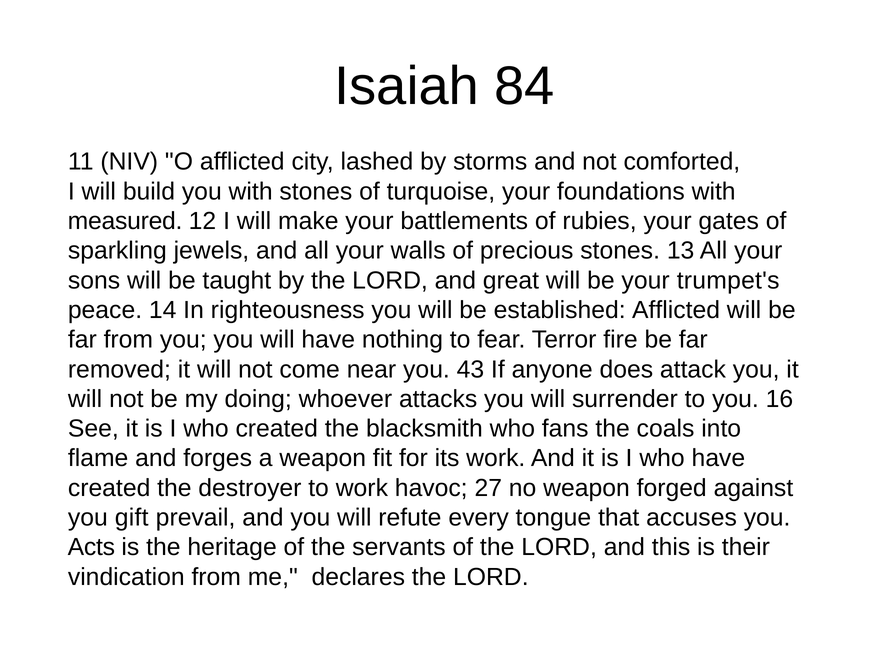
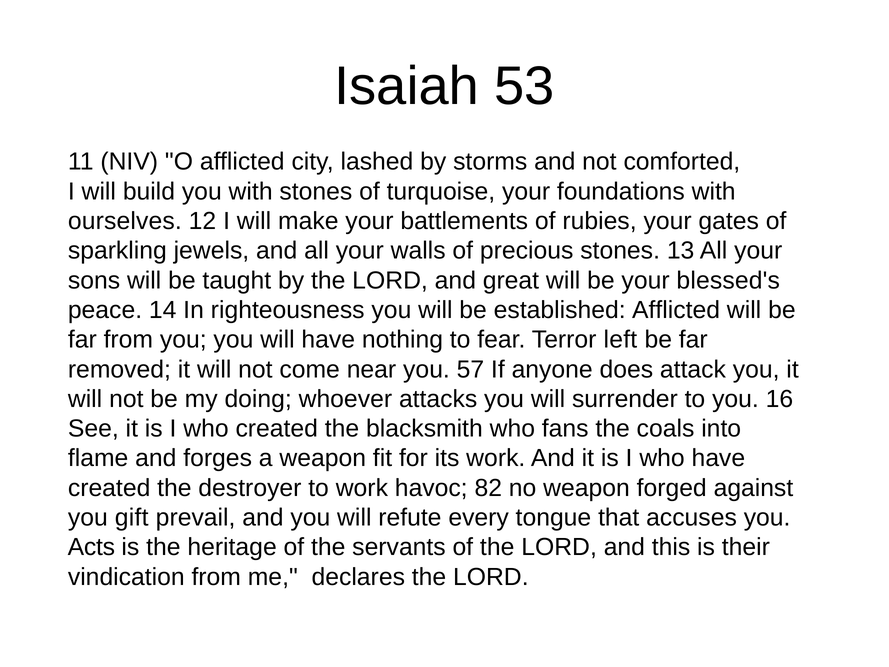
84: 84 -> 53
measured: measured -> ourselves
trumpet's: trumpet's -> blessed's
fire: fire -> left
43: 43 -> 57
27: 27 -> 82
